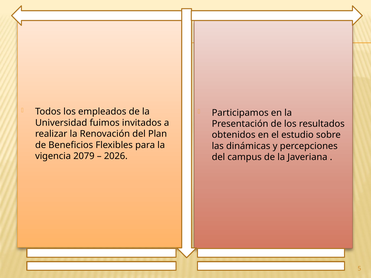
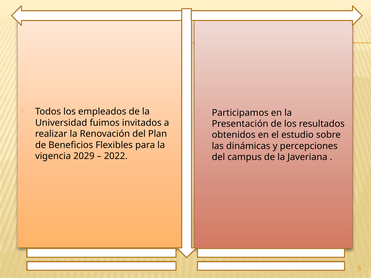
2079: 2079 -> 2029
2026: 2026 -> 2022
